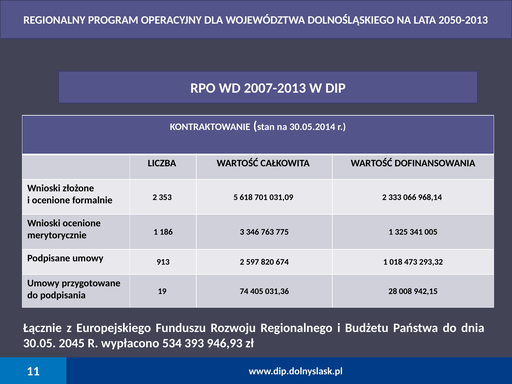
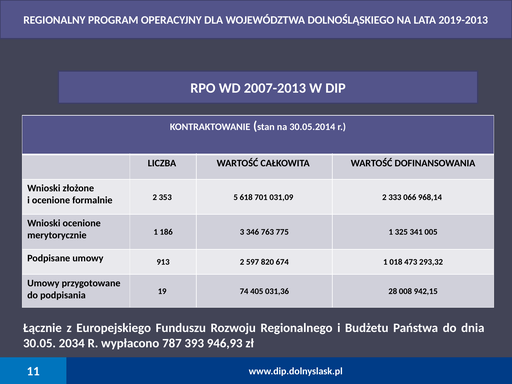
2050-2013: 2050-2013 -> 2019-2013
2045: 2045 -> 2034
534: 534 -> 787
